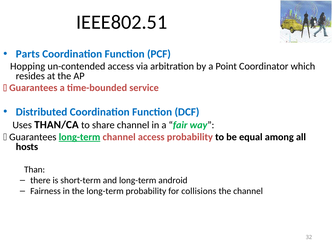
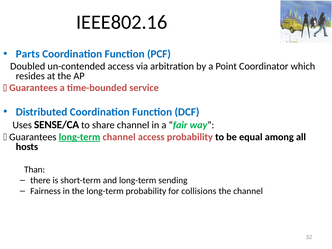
IEEE802.51: IEEE802.51 -> IEEE802.16
Hopping: Hopping -> Doubled
THAN/CA: THAN/CA -> SENSE/CA
android: android -> sending
